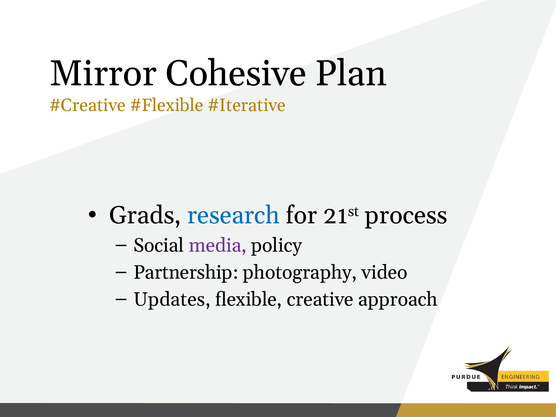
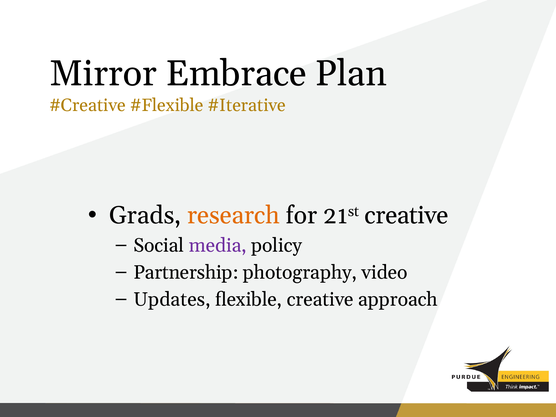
Cohesive: Cohesive -> Embrace
research colour: blue -> orange
21st process: process -> creative
